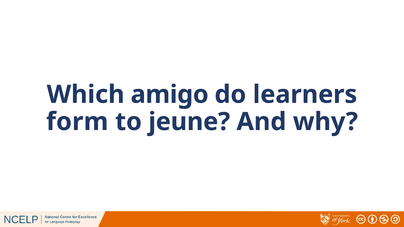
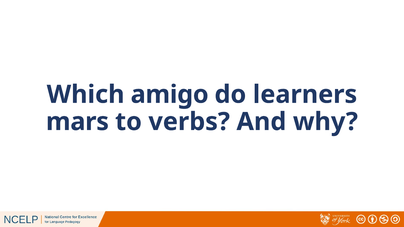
form: form -> mars
jeune: jeune -> verbs
